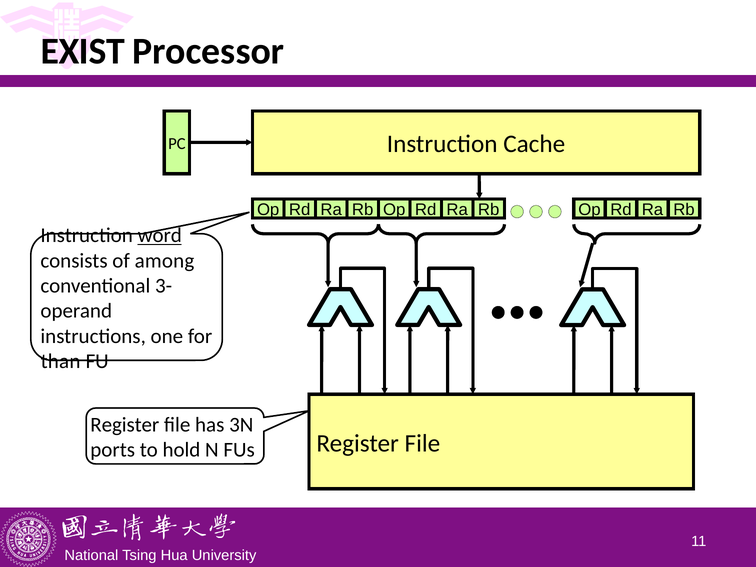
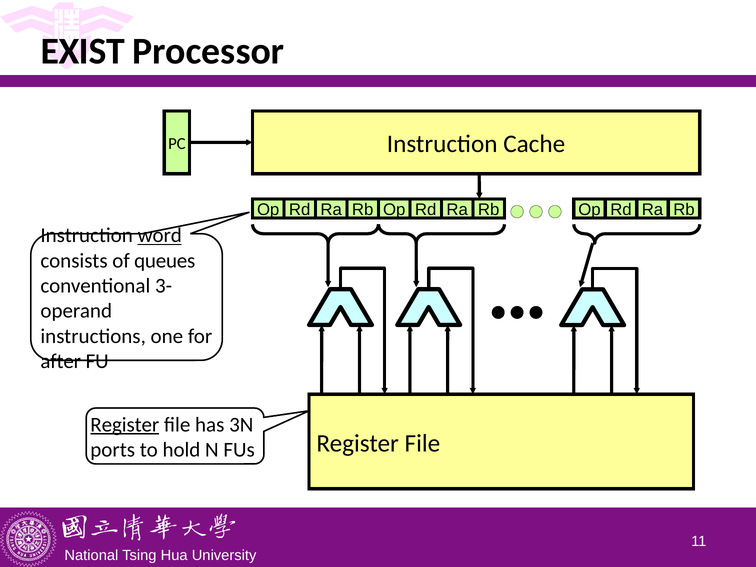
among: among -> queues
than: than -> after
Register at (125, 425) underline: none -> present
